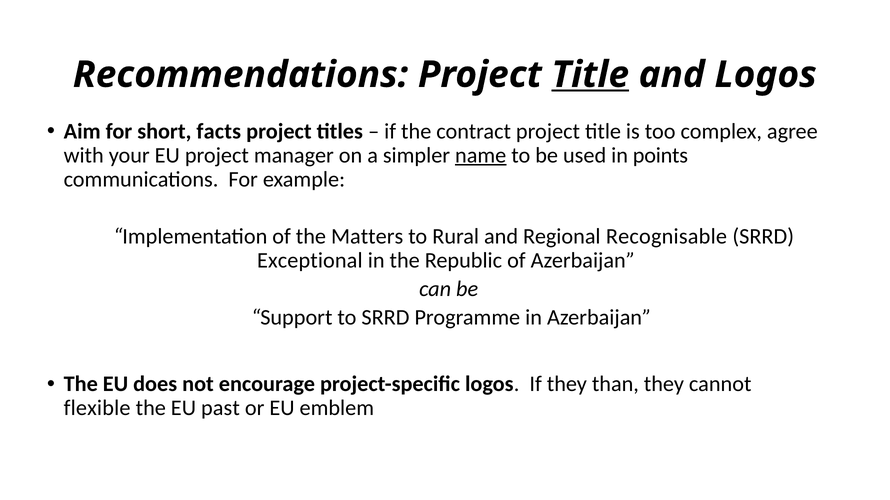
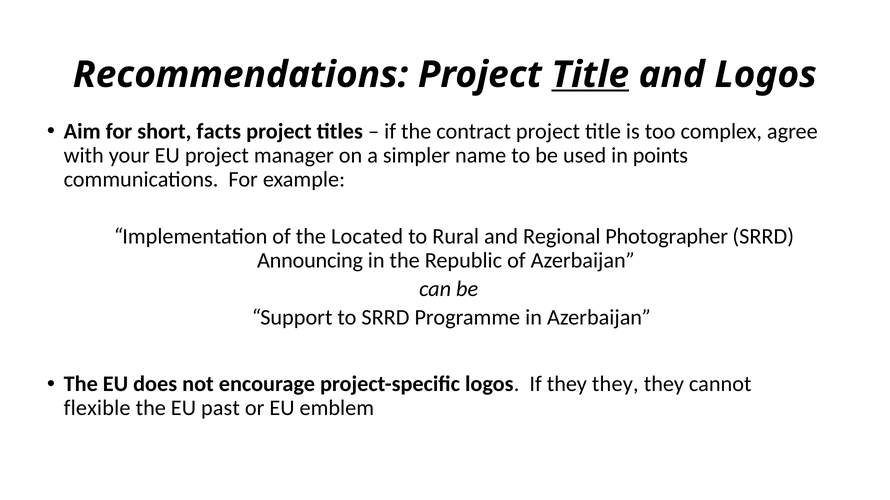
name underline: present -> none
Matters: Matters -> Located
Recognisable: Recognisable -> Photographer
Exceptional: Exceptional -> Announcing
If they than: than -> they
